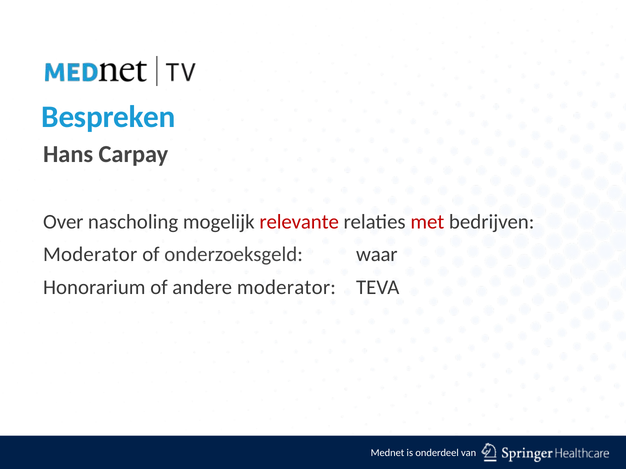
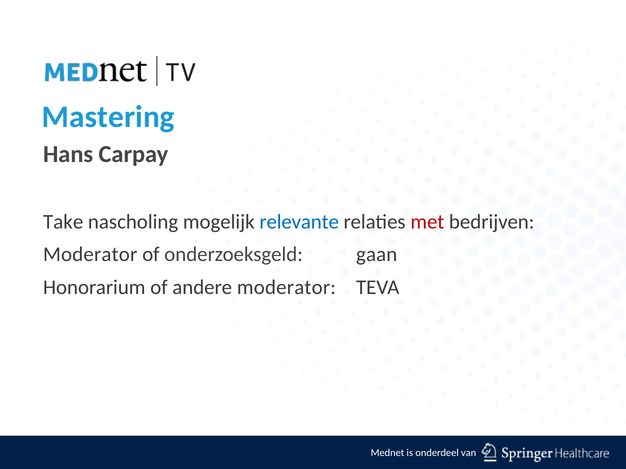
Bespreken: Bespreken -> Mastering
Over: Over -> Take
relevante colour: red -> blue
waar: waar -> gaan
